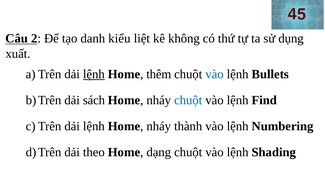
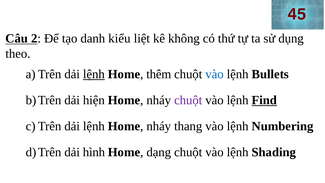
xuất: xuất -> theo
sách: sách -> hiện
chuột at (188, 100) colour: blue -> purple
Find underline: none -> present
thành: thành -> thang
theo: theo -> hình
